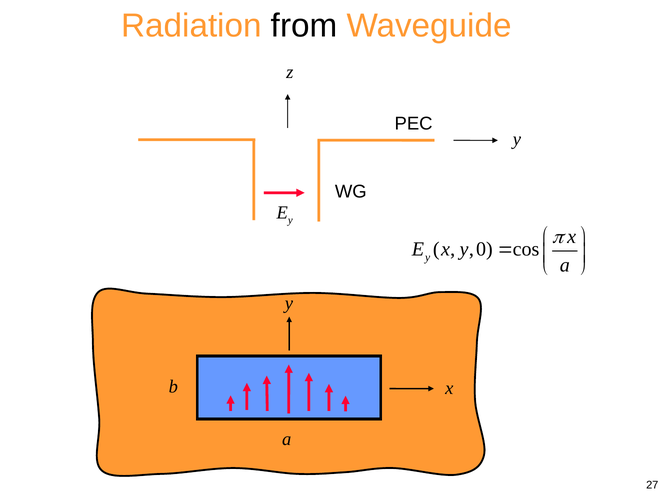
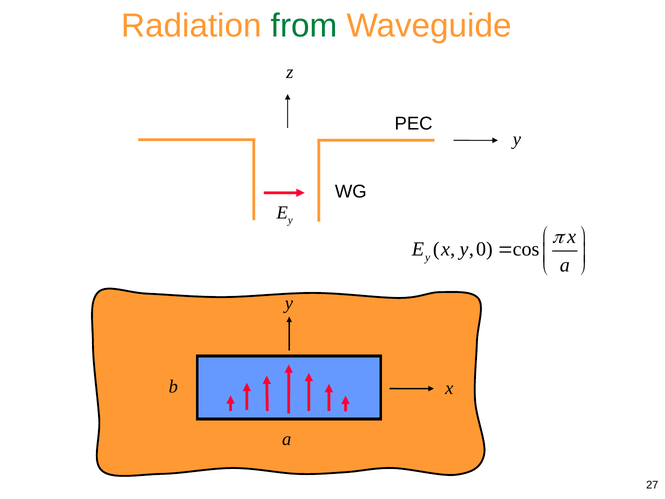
from colour: black -> green
